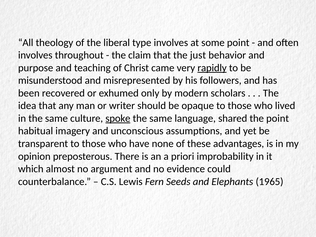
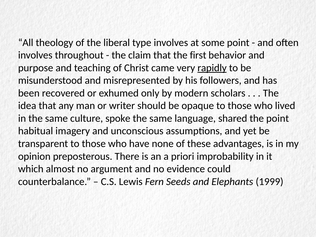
just: just -> first
spoke underline: present -> none
1965: 1965 -> 1999
